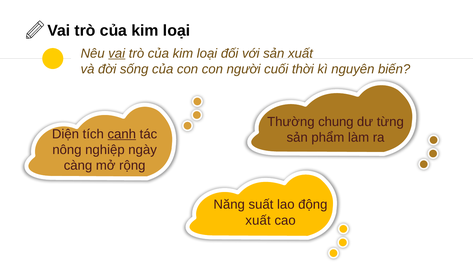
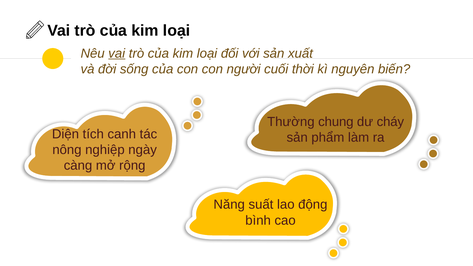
từng: từng -> cháy
canh underline: present -> none
xuất at (258, 220): xuất -> bình
